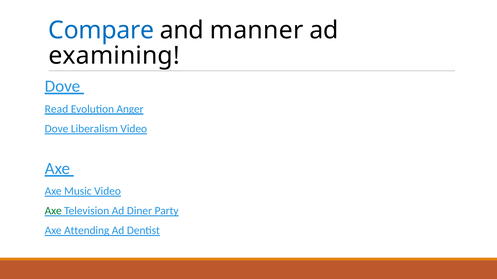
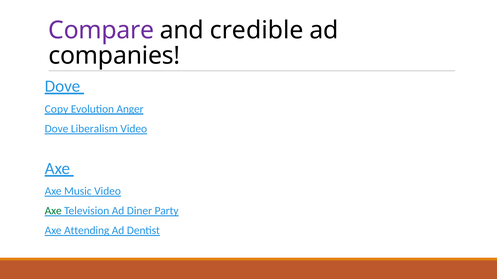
Compare colour: blue -> purple
manner: manner -> credible
examining: examining -> companies
Read: Read -> Copy
